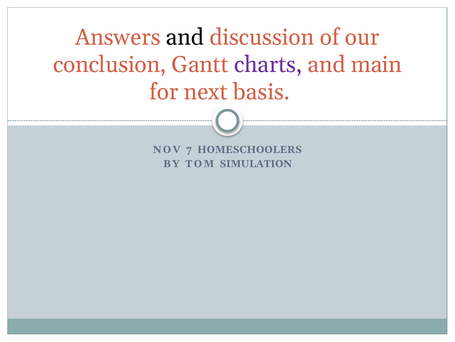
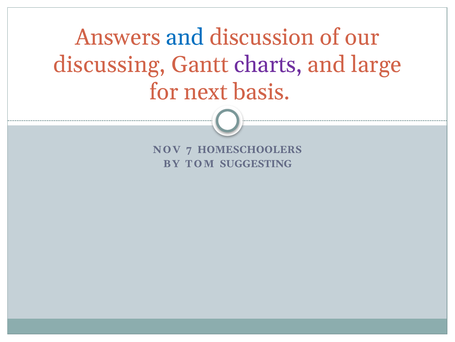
and at (185, 37) colour: black -> blue
conclusion: conclusion -> discussing
main: main -> large
SIMULATION: SIMULATION -> SUGGESTING
